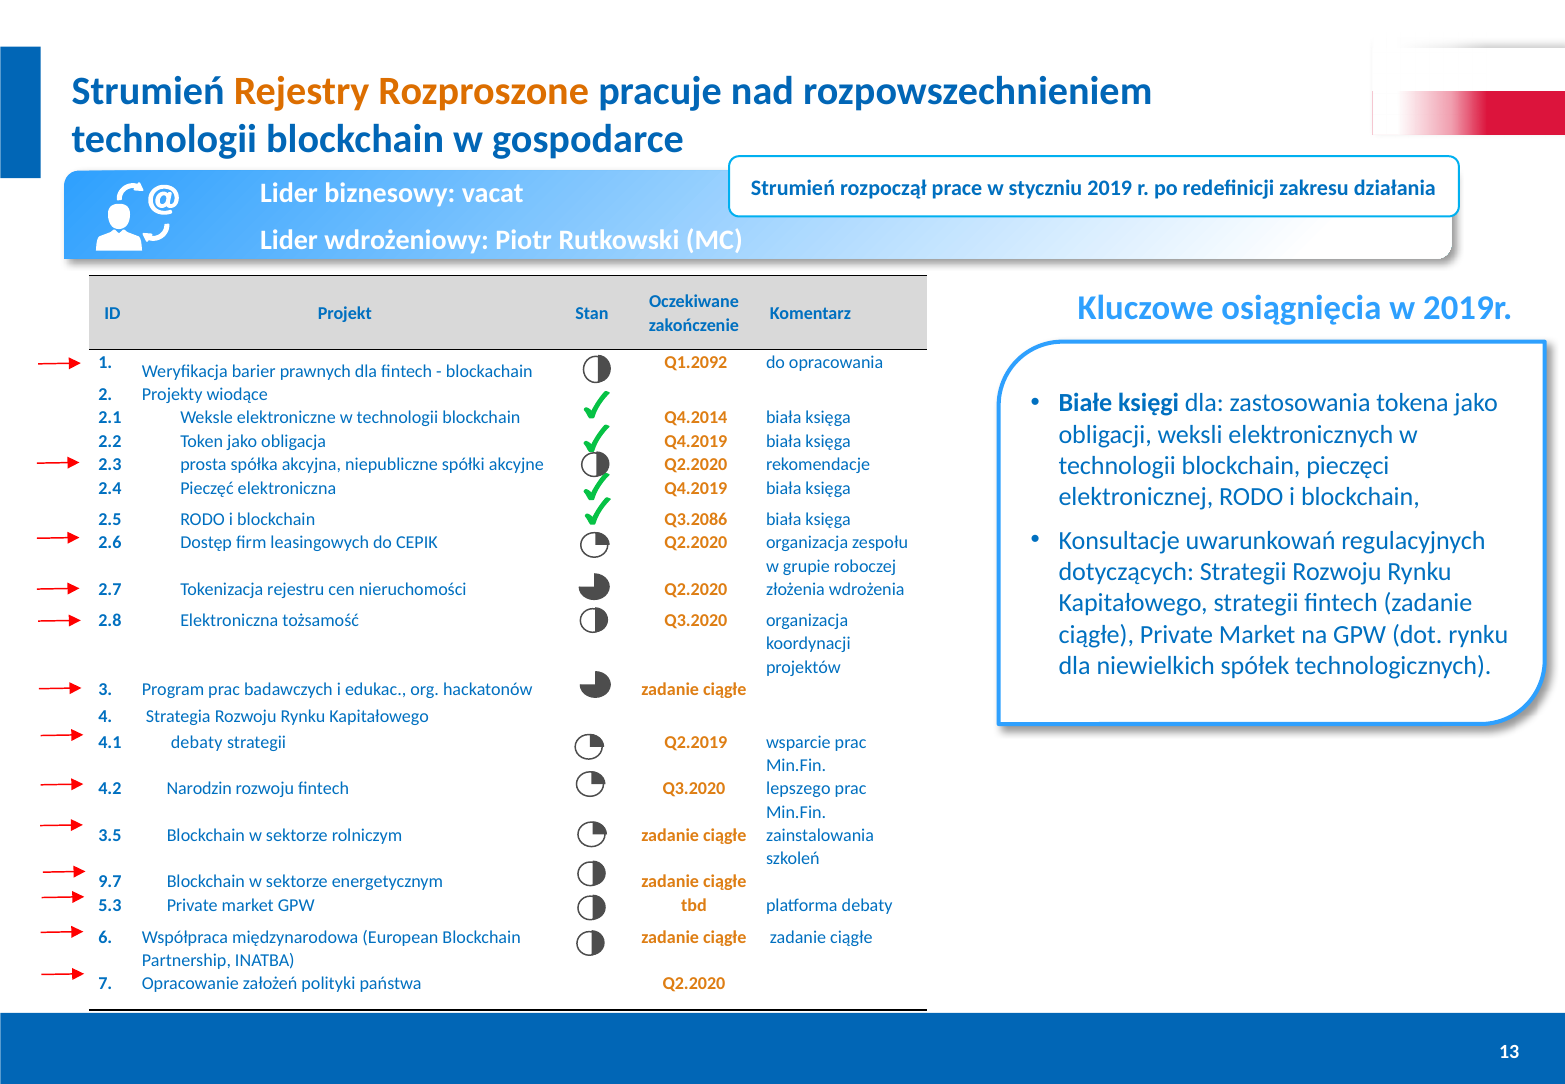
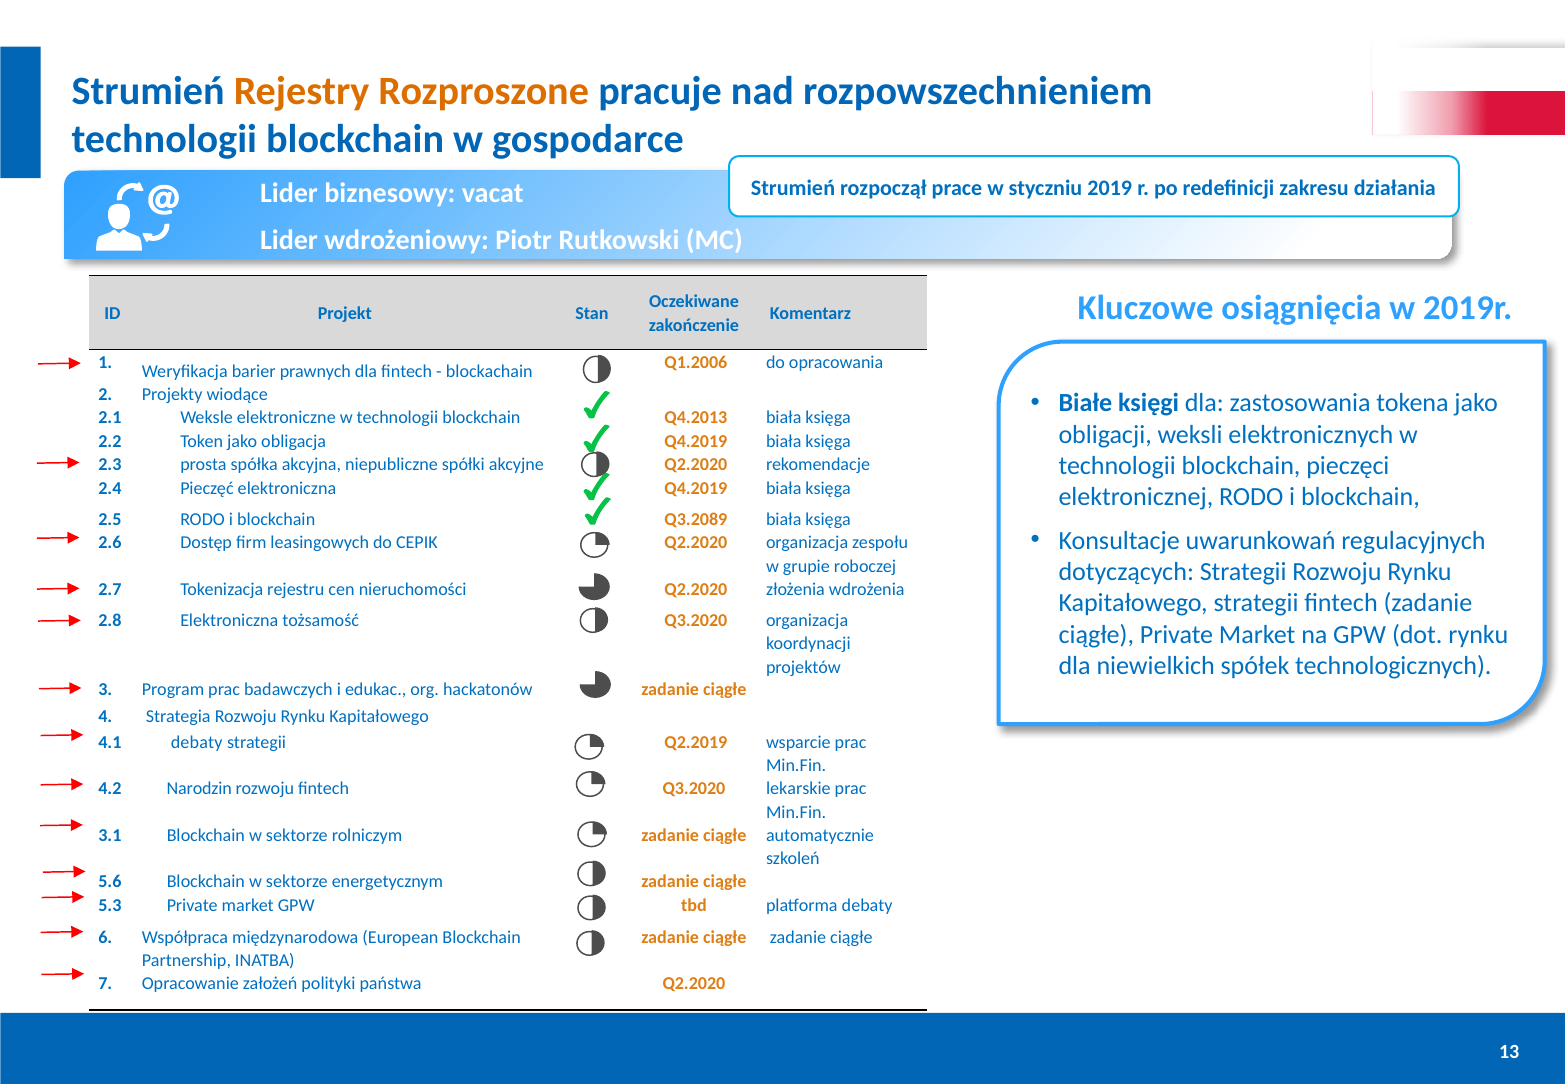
Q1.2092: Q1.2092 -> Q1.2006
Q4.2014: Q4.2014 -> Q4.2013
Q3.2086: Q3.2086 -> Q3.2089
lepszego: lepszego -> lekarskie
3.5: 3.5 -> 3.1
zainstalowania: zainstalowania -> automatycznie
9.7: 9.7 -> 5.6
